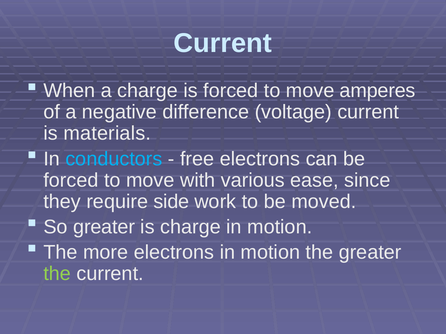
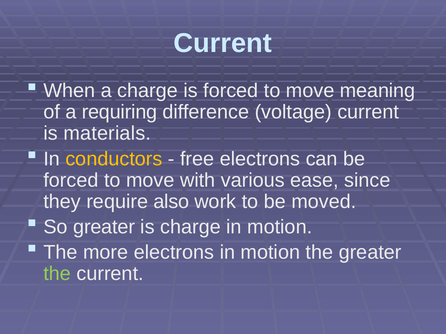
amperes: amperes -> meaning
negative: negative -> requiring
conductors colour: light blue -> yellow
side: side -> also
